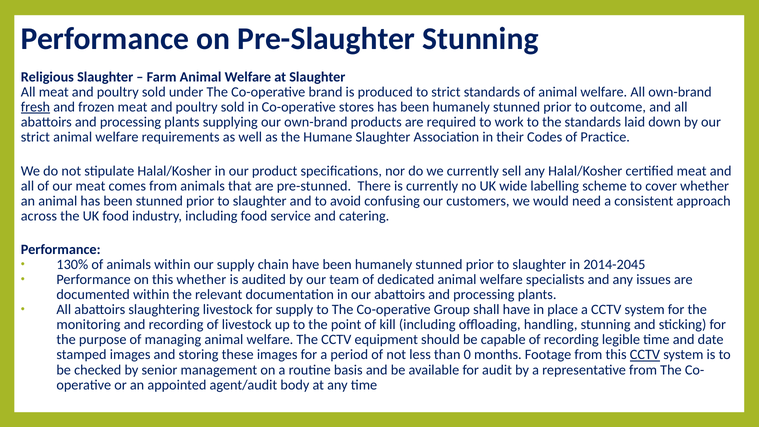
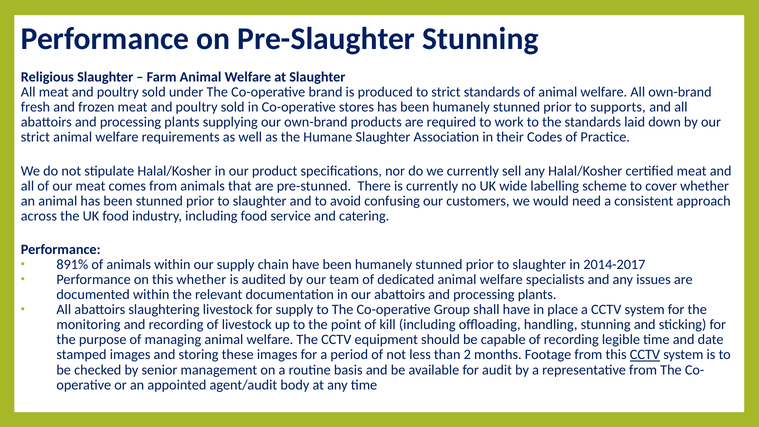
fresh underline: present -> none
outcome: outcome -> supports
130%: 130% -> 891%
2014-2045: 2014-2045 -> 2014-2017
0: 0 -> 2
